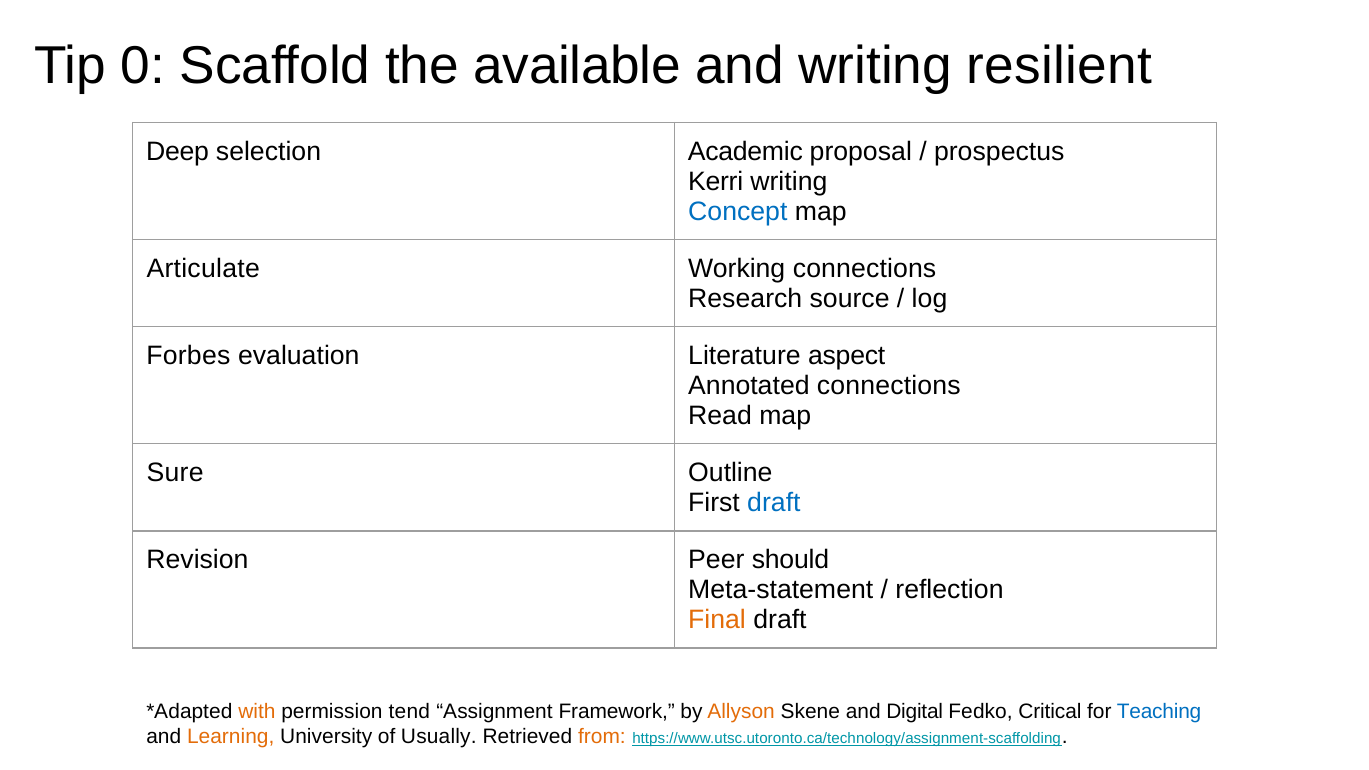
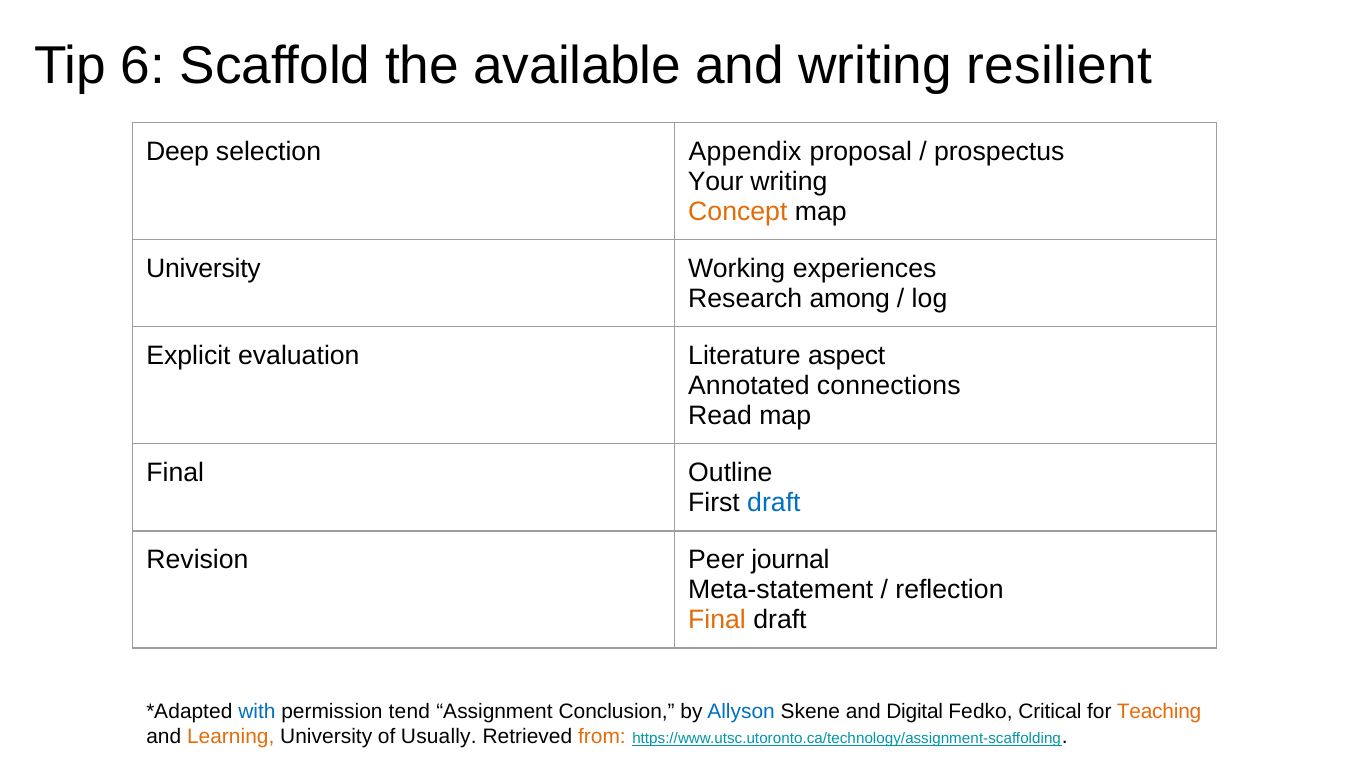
0: 0 -> 6
Academic: Academic -> Appendix
Kerri: Kerri -> Your
Concept colour: blue -> orange
Articulate at (203, 269): Articulate -> University
Working connections: connections -> experiences
source: source -> among
Forbes: Forbes -> Explicit
Sure at (175, 473): Sure -> Final
should: should -> journal
with colour: orange -> blue
Framework: Framework -> Conclusion
Allyson colour: orange -> blue
Teaching colour: blue -> orange
